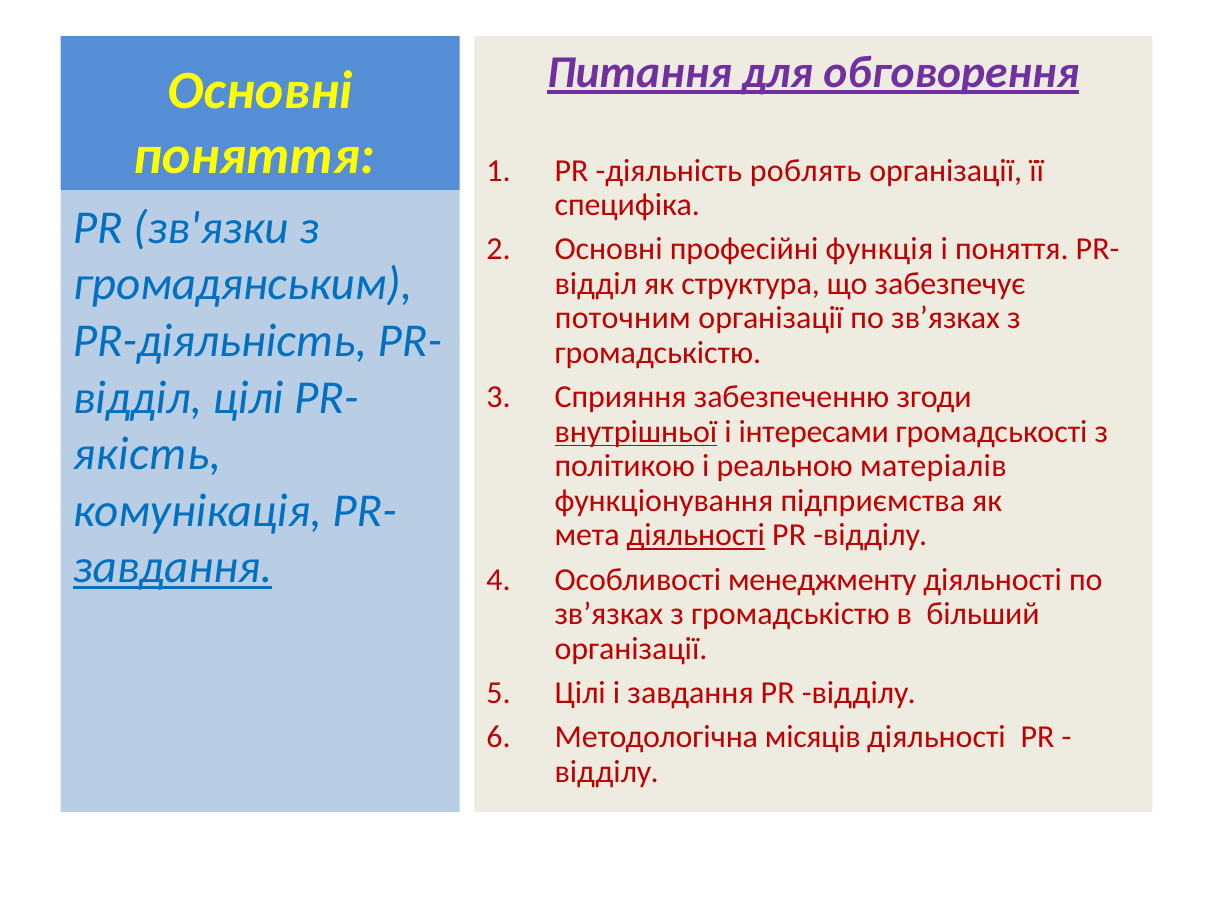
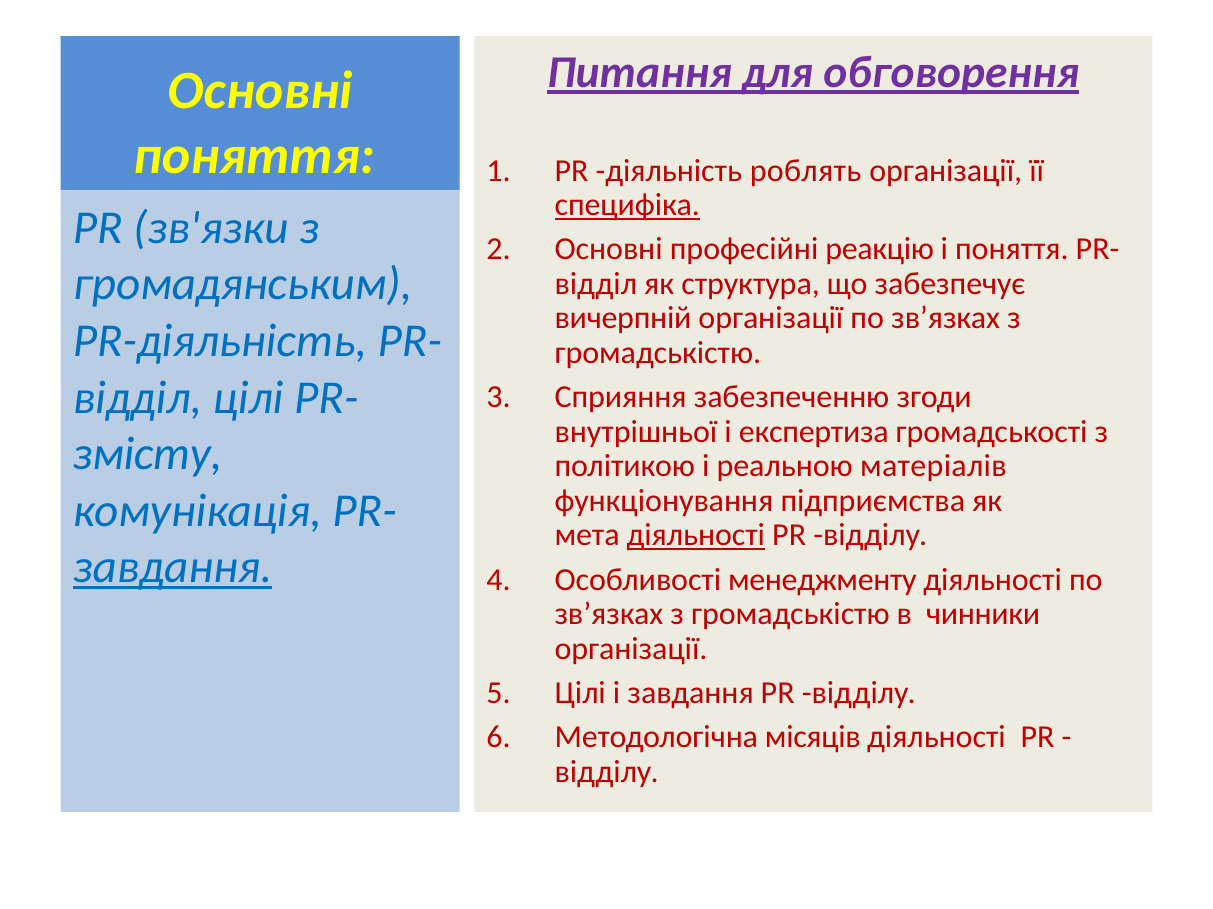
специфіка underline: none -> present
функція: функція -> реакцію
поточним: поточним -> вичерпній
внутрішньої underline: present -> none
інтересами: інтересами -> експертиза
якість: якість -> змісту
більший: більший -> чинники
